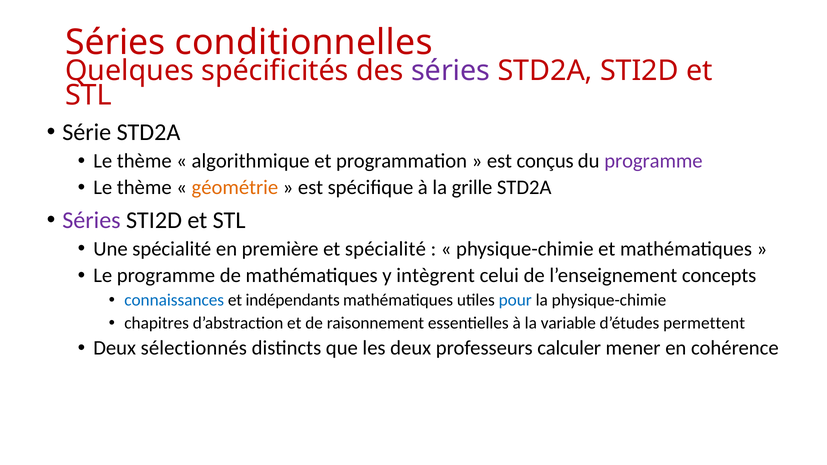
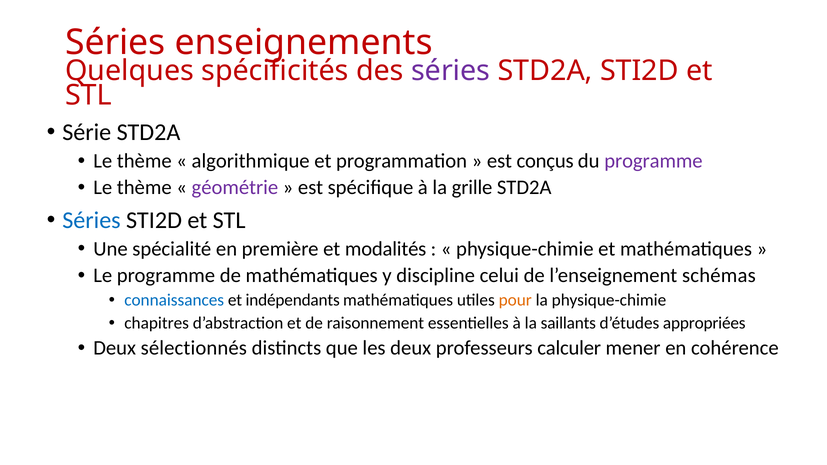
conditionnelles: conditionnelles -> enseignements
géométrie colour: orange -> purple
Séries at (91, 221) colour: purple -> blue
et spécialité: spécialité -> modalités
intègrent: intègrent -> discipline
concepts: concepts -> schémas
pour colour: blue -> orange
variable: variable -> saillants
permettent: permettent -> appropriées
